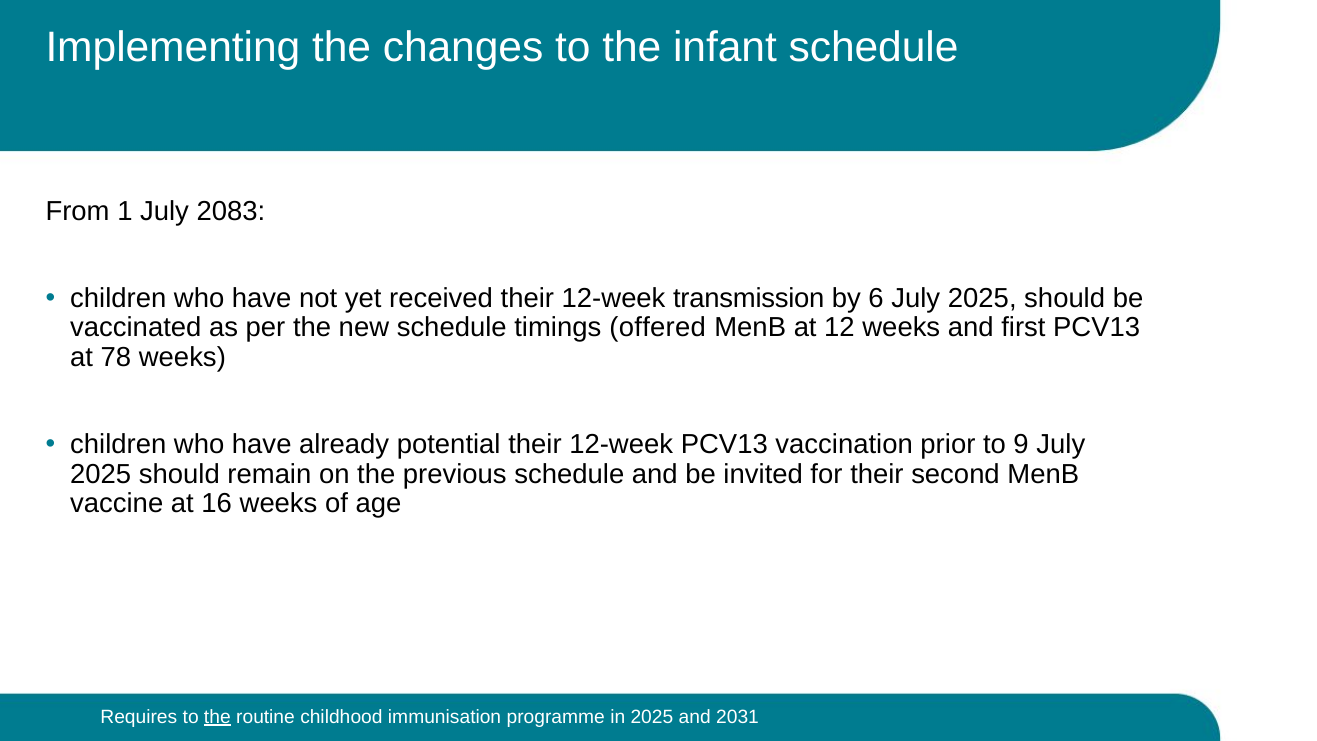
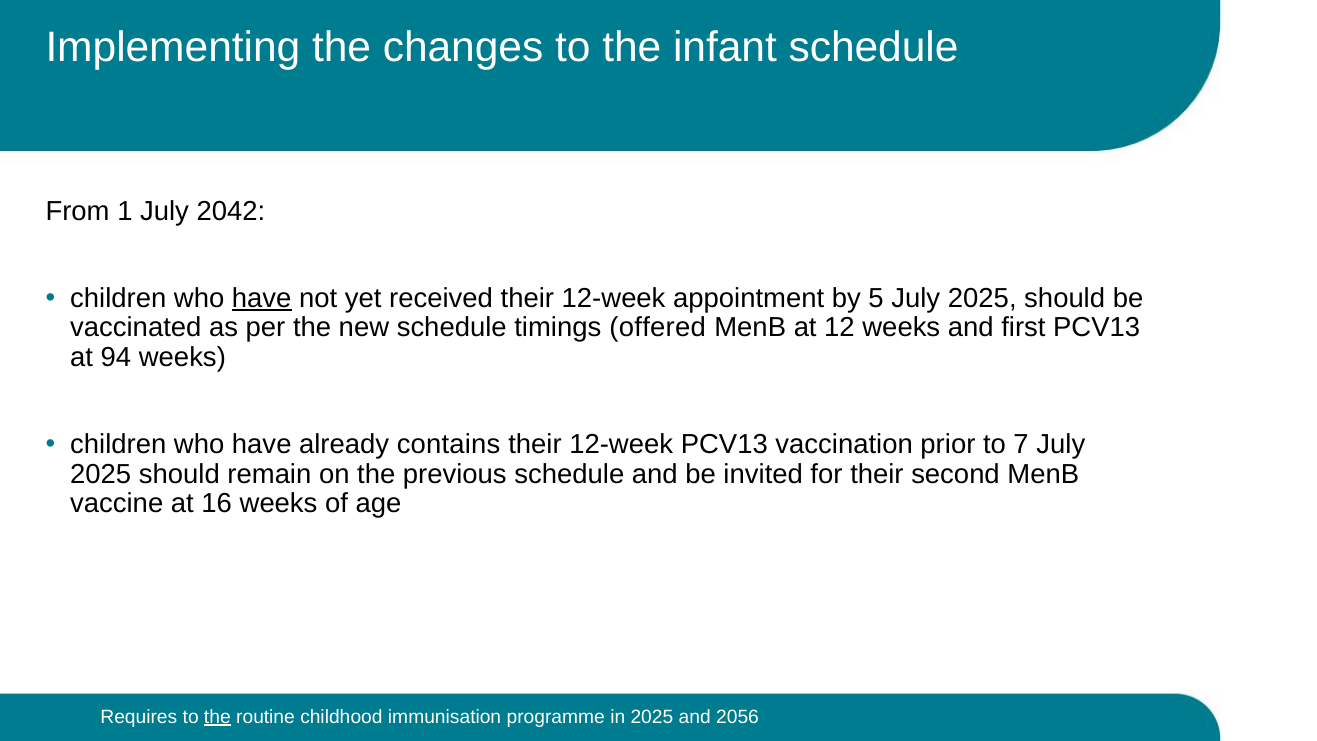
2083: 2083 -> 2042
have at (262, 298) underline: none -> present
transmission: transmission -> appointment
6: 6 -> 5
78: 78 -> 94
potential: potential -> contains
9: 9 -> 7
2031: 2031 -> 2056
